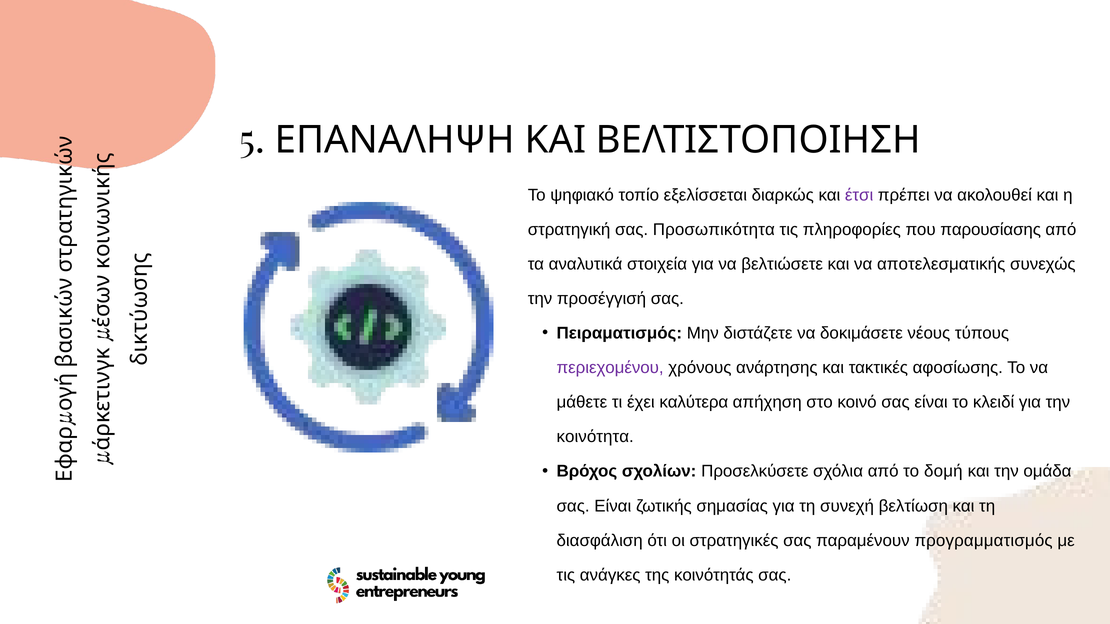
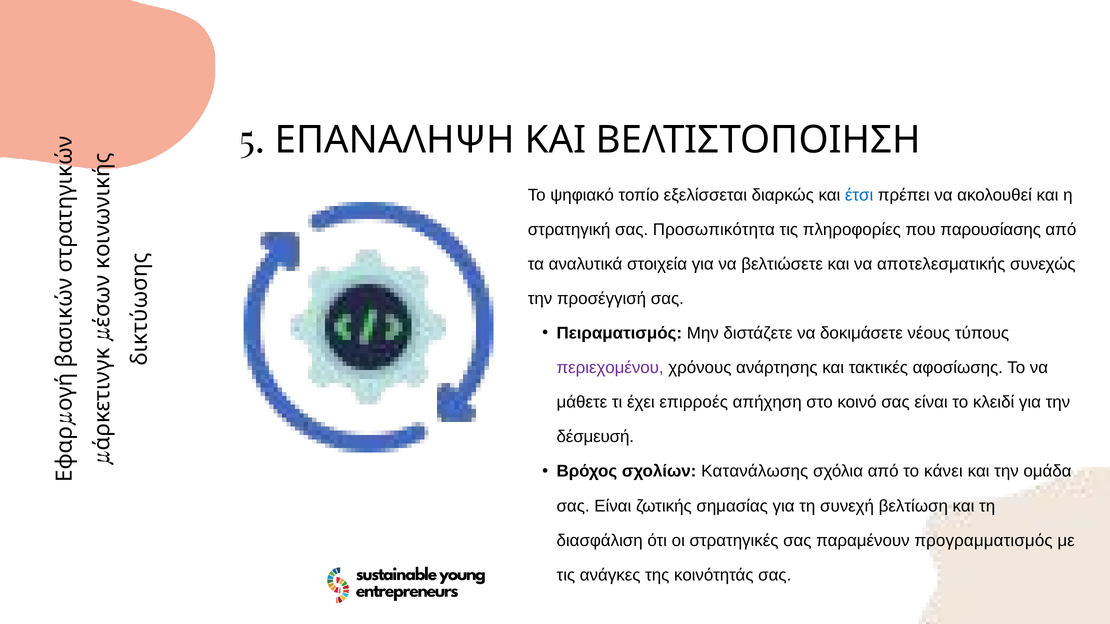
έτσι colour: purple -> blue
καλύτερα: καλύτερα -> επιρροές
κοινότητα: κοινότητα -> δέσμευσή
Προσελκύσετε: Προσελκύσετε -> Κατανάλωσης
δομή: δομή -> κάνει
